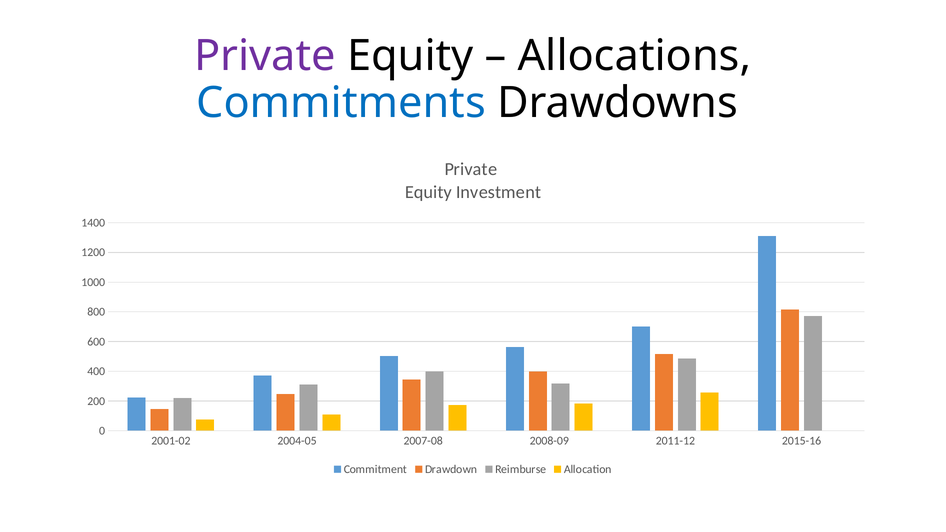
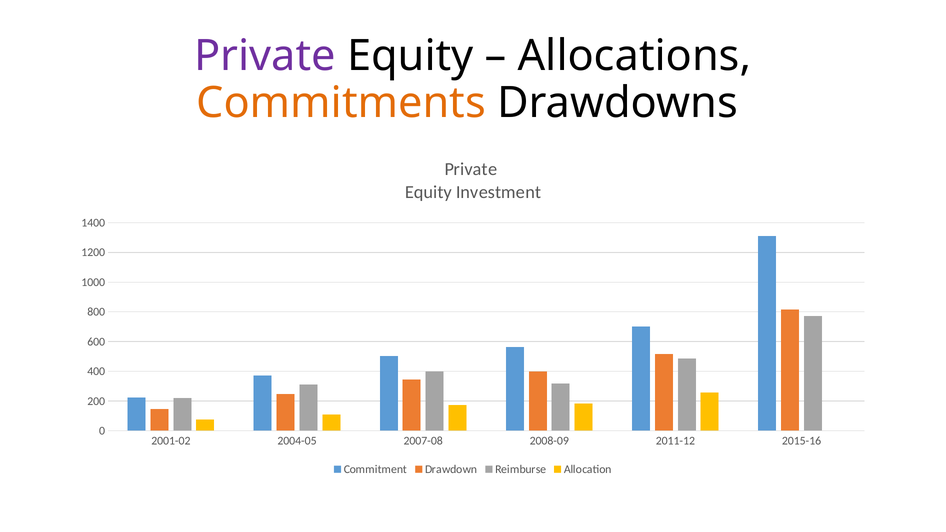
Commitments colour: blue -> orange
